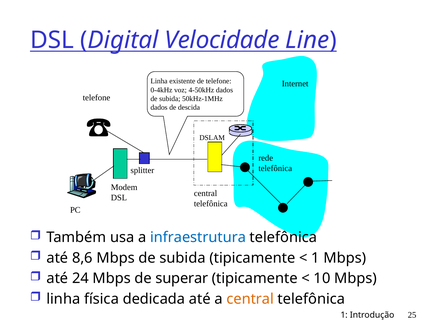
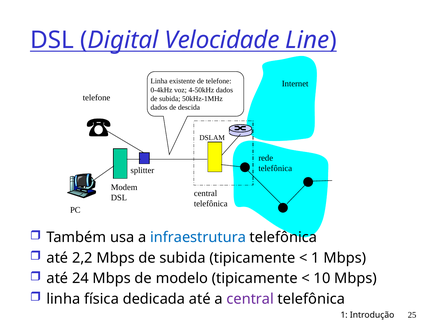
8,6: 8,6 -> 2,2
superar: superar -> modelo
central at (250, 299) colour: orange -> purple
